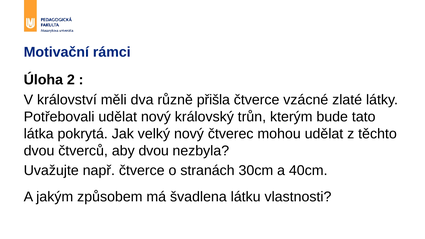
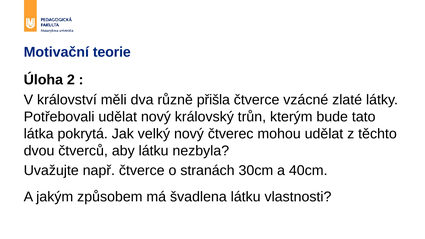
rámci: rámci -> teorie
aby dvou: dvou -> látku
